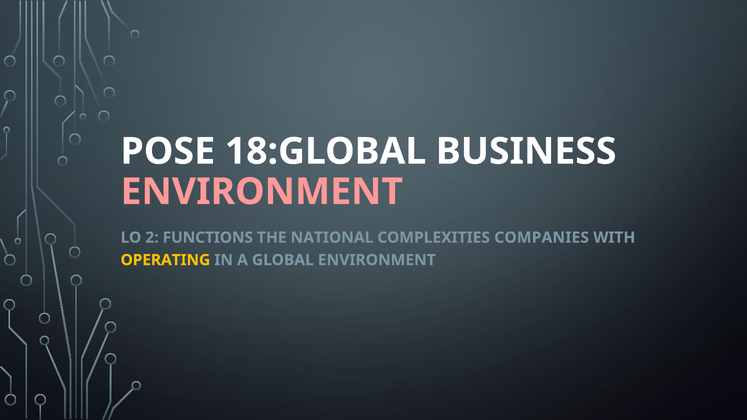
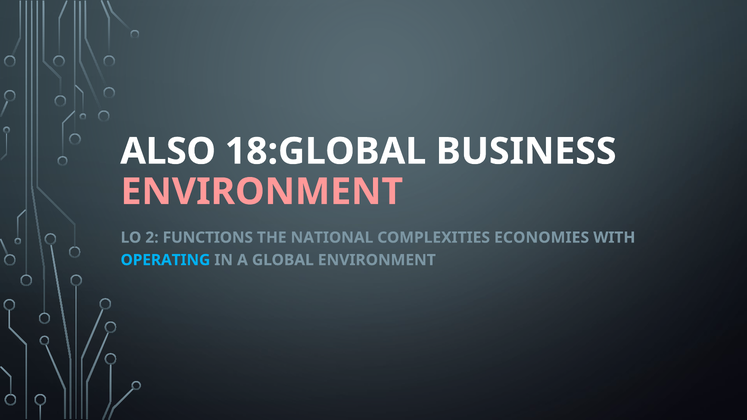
POSE: POSE -> ALSO
COMPANIES: COMPANIES -> ECONOMIES
OPERATING colour: yellow -> light blue
